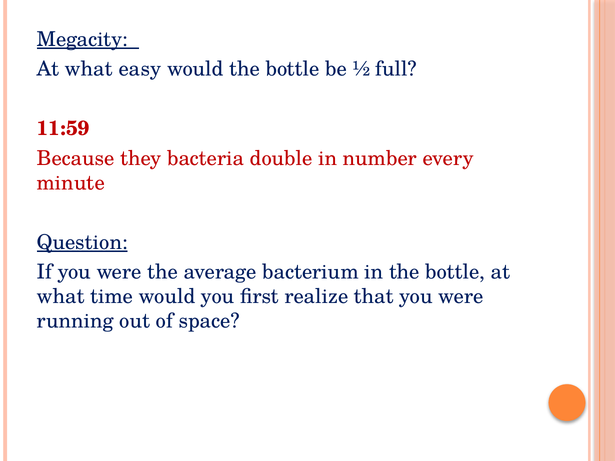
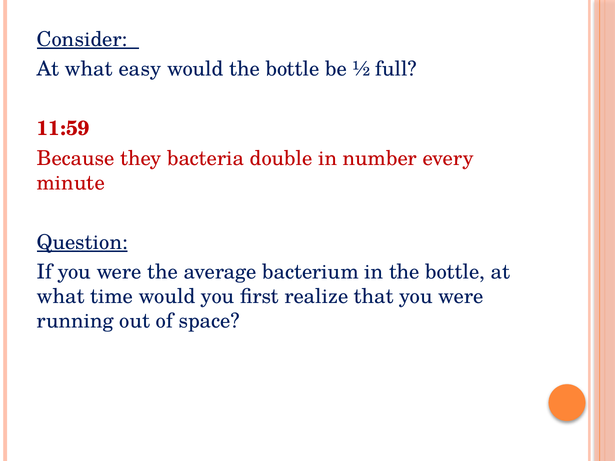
Megacity: Megacity -> Consider
